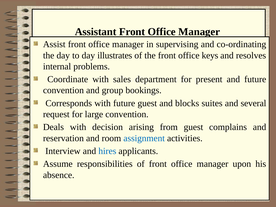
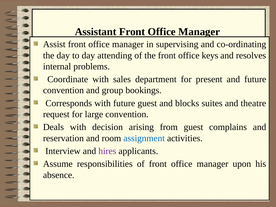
illustrates: illustrates -> attending
several: several -> theatre
hires colour: blue -> purple
